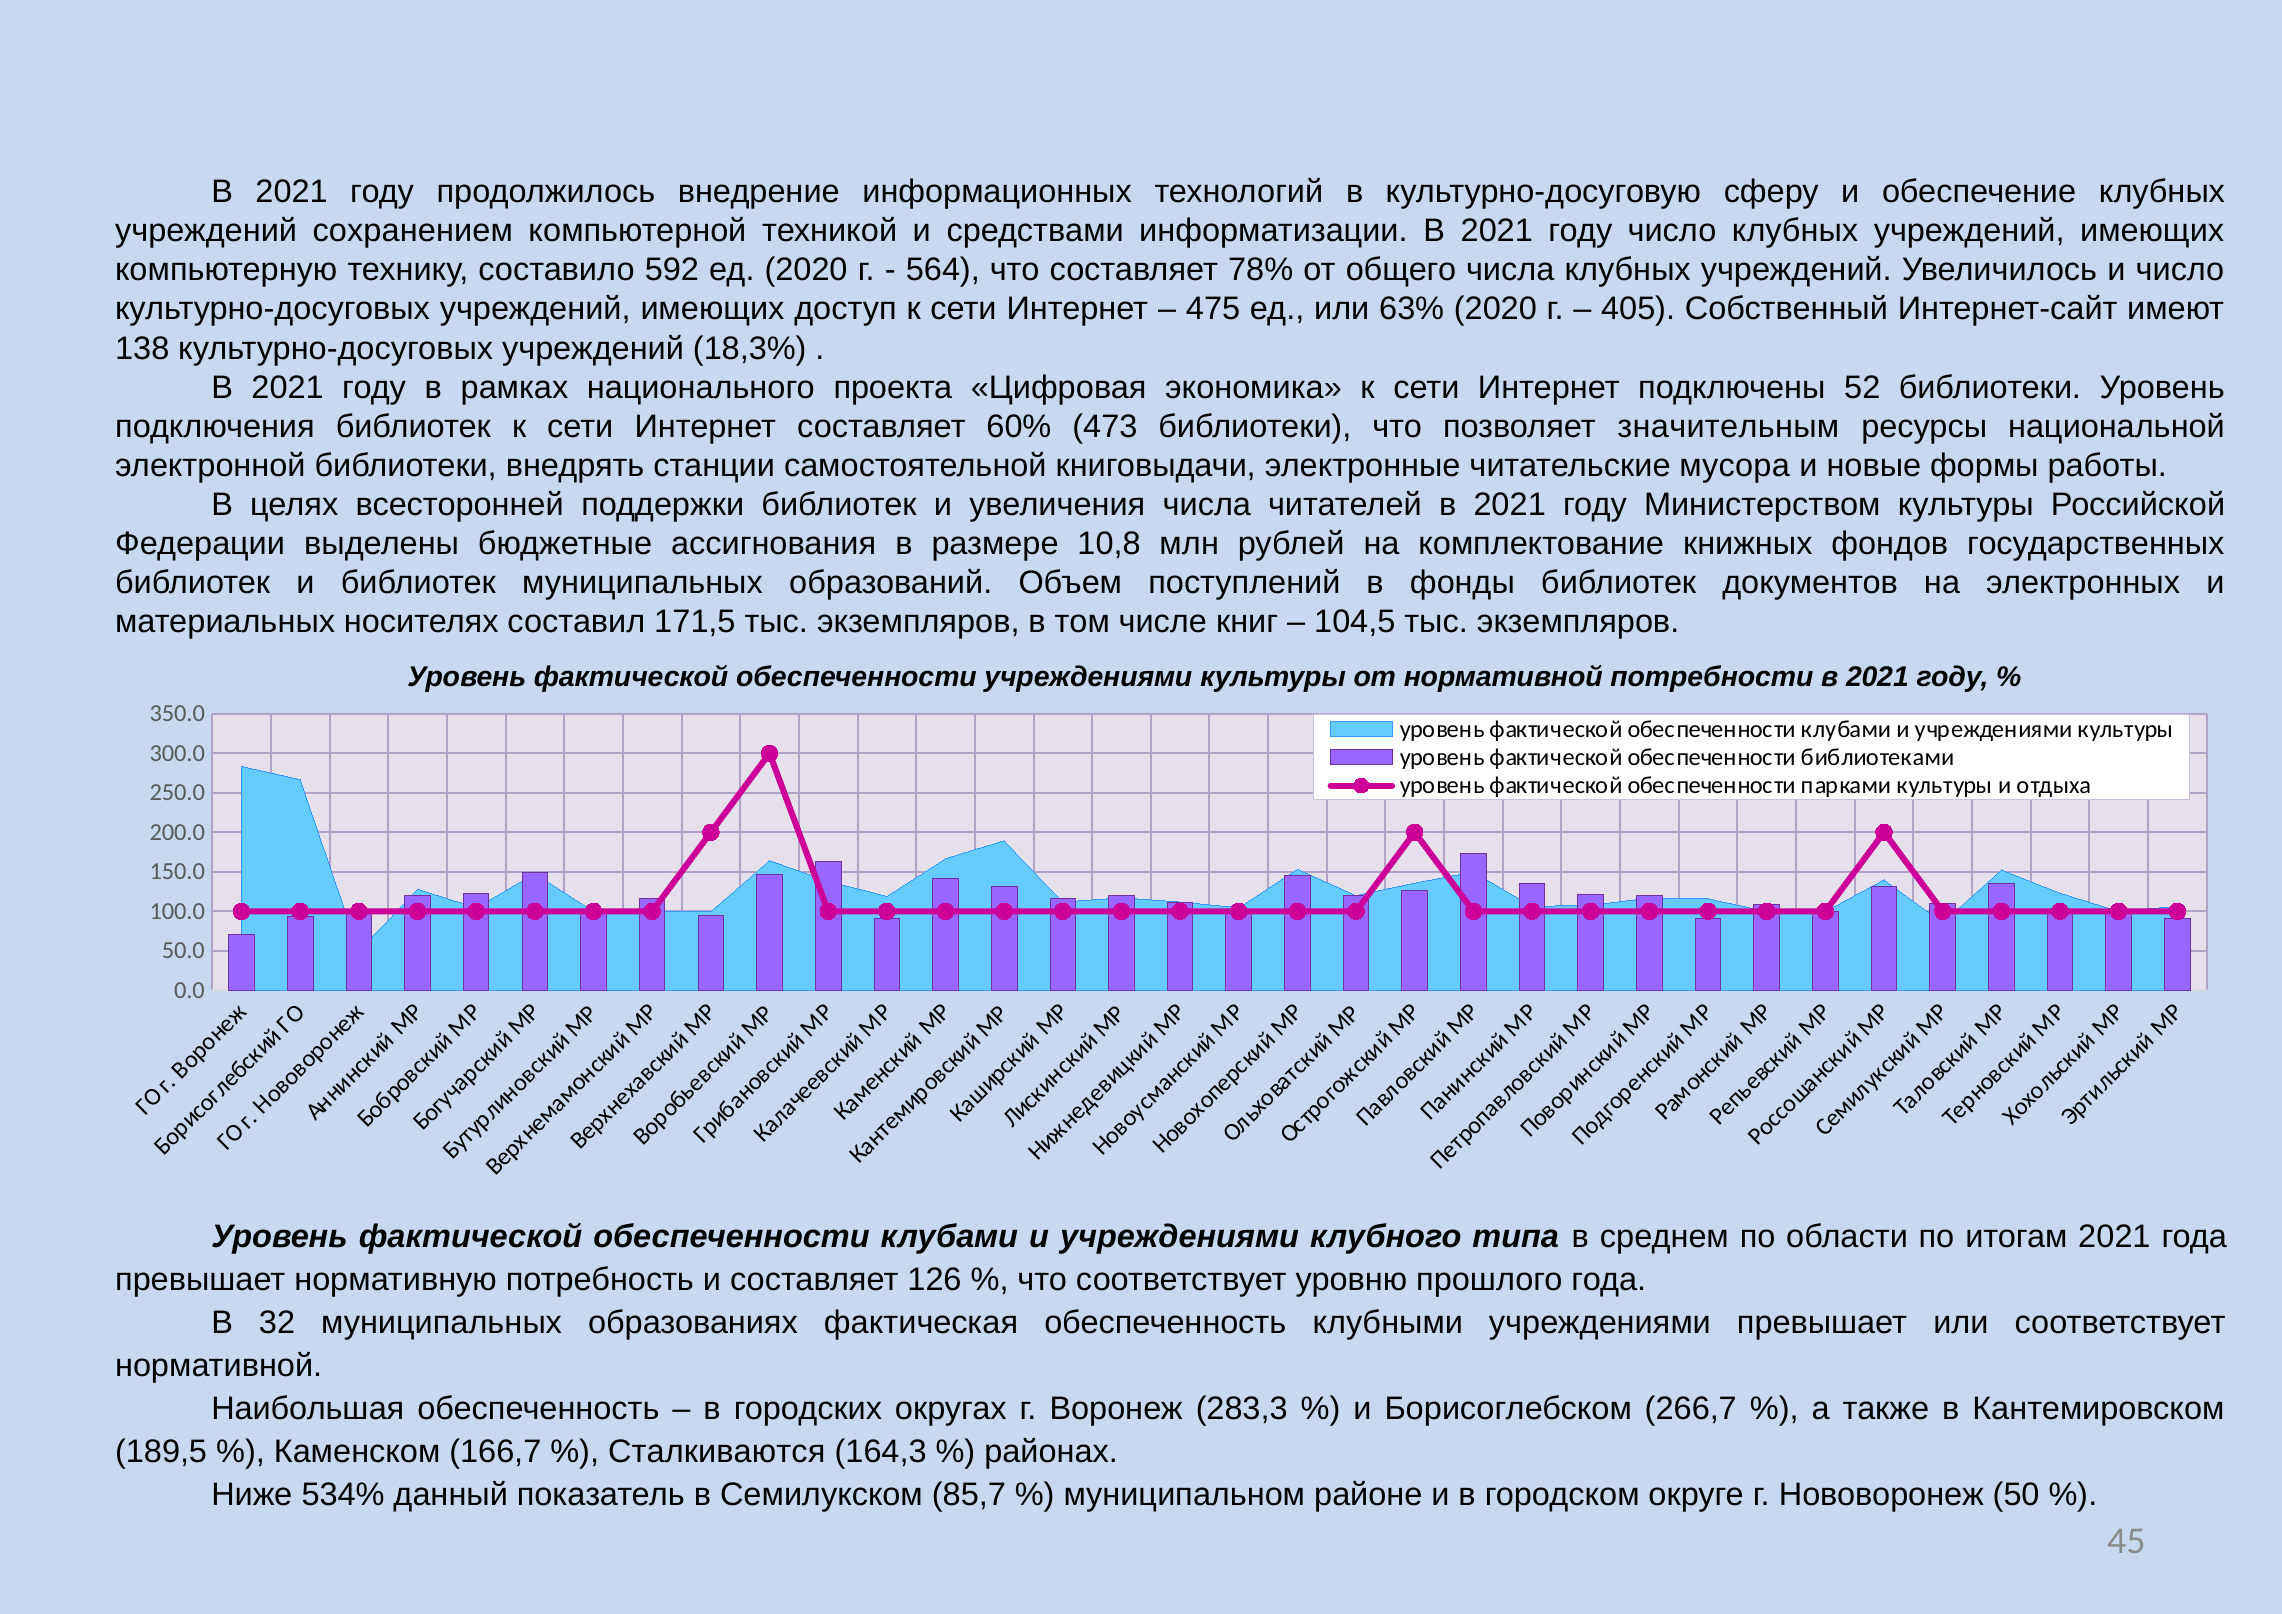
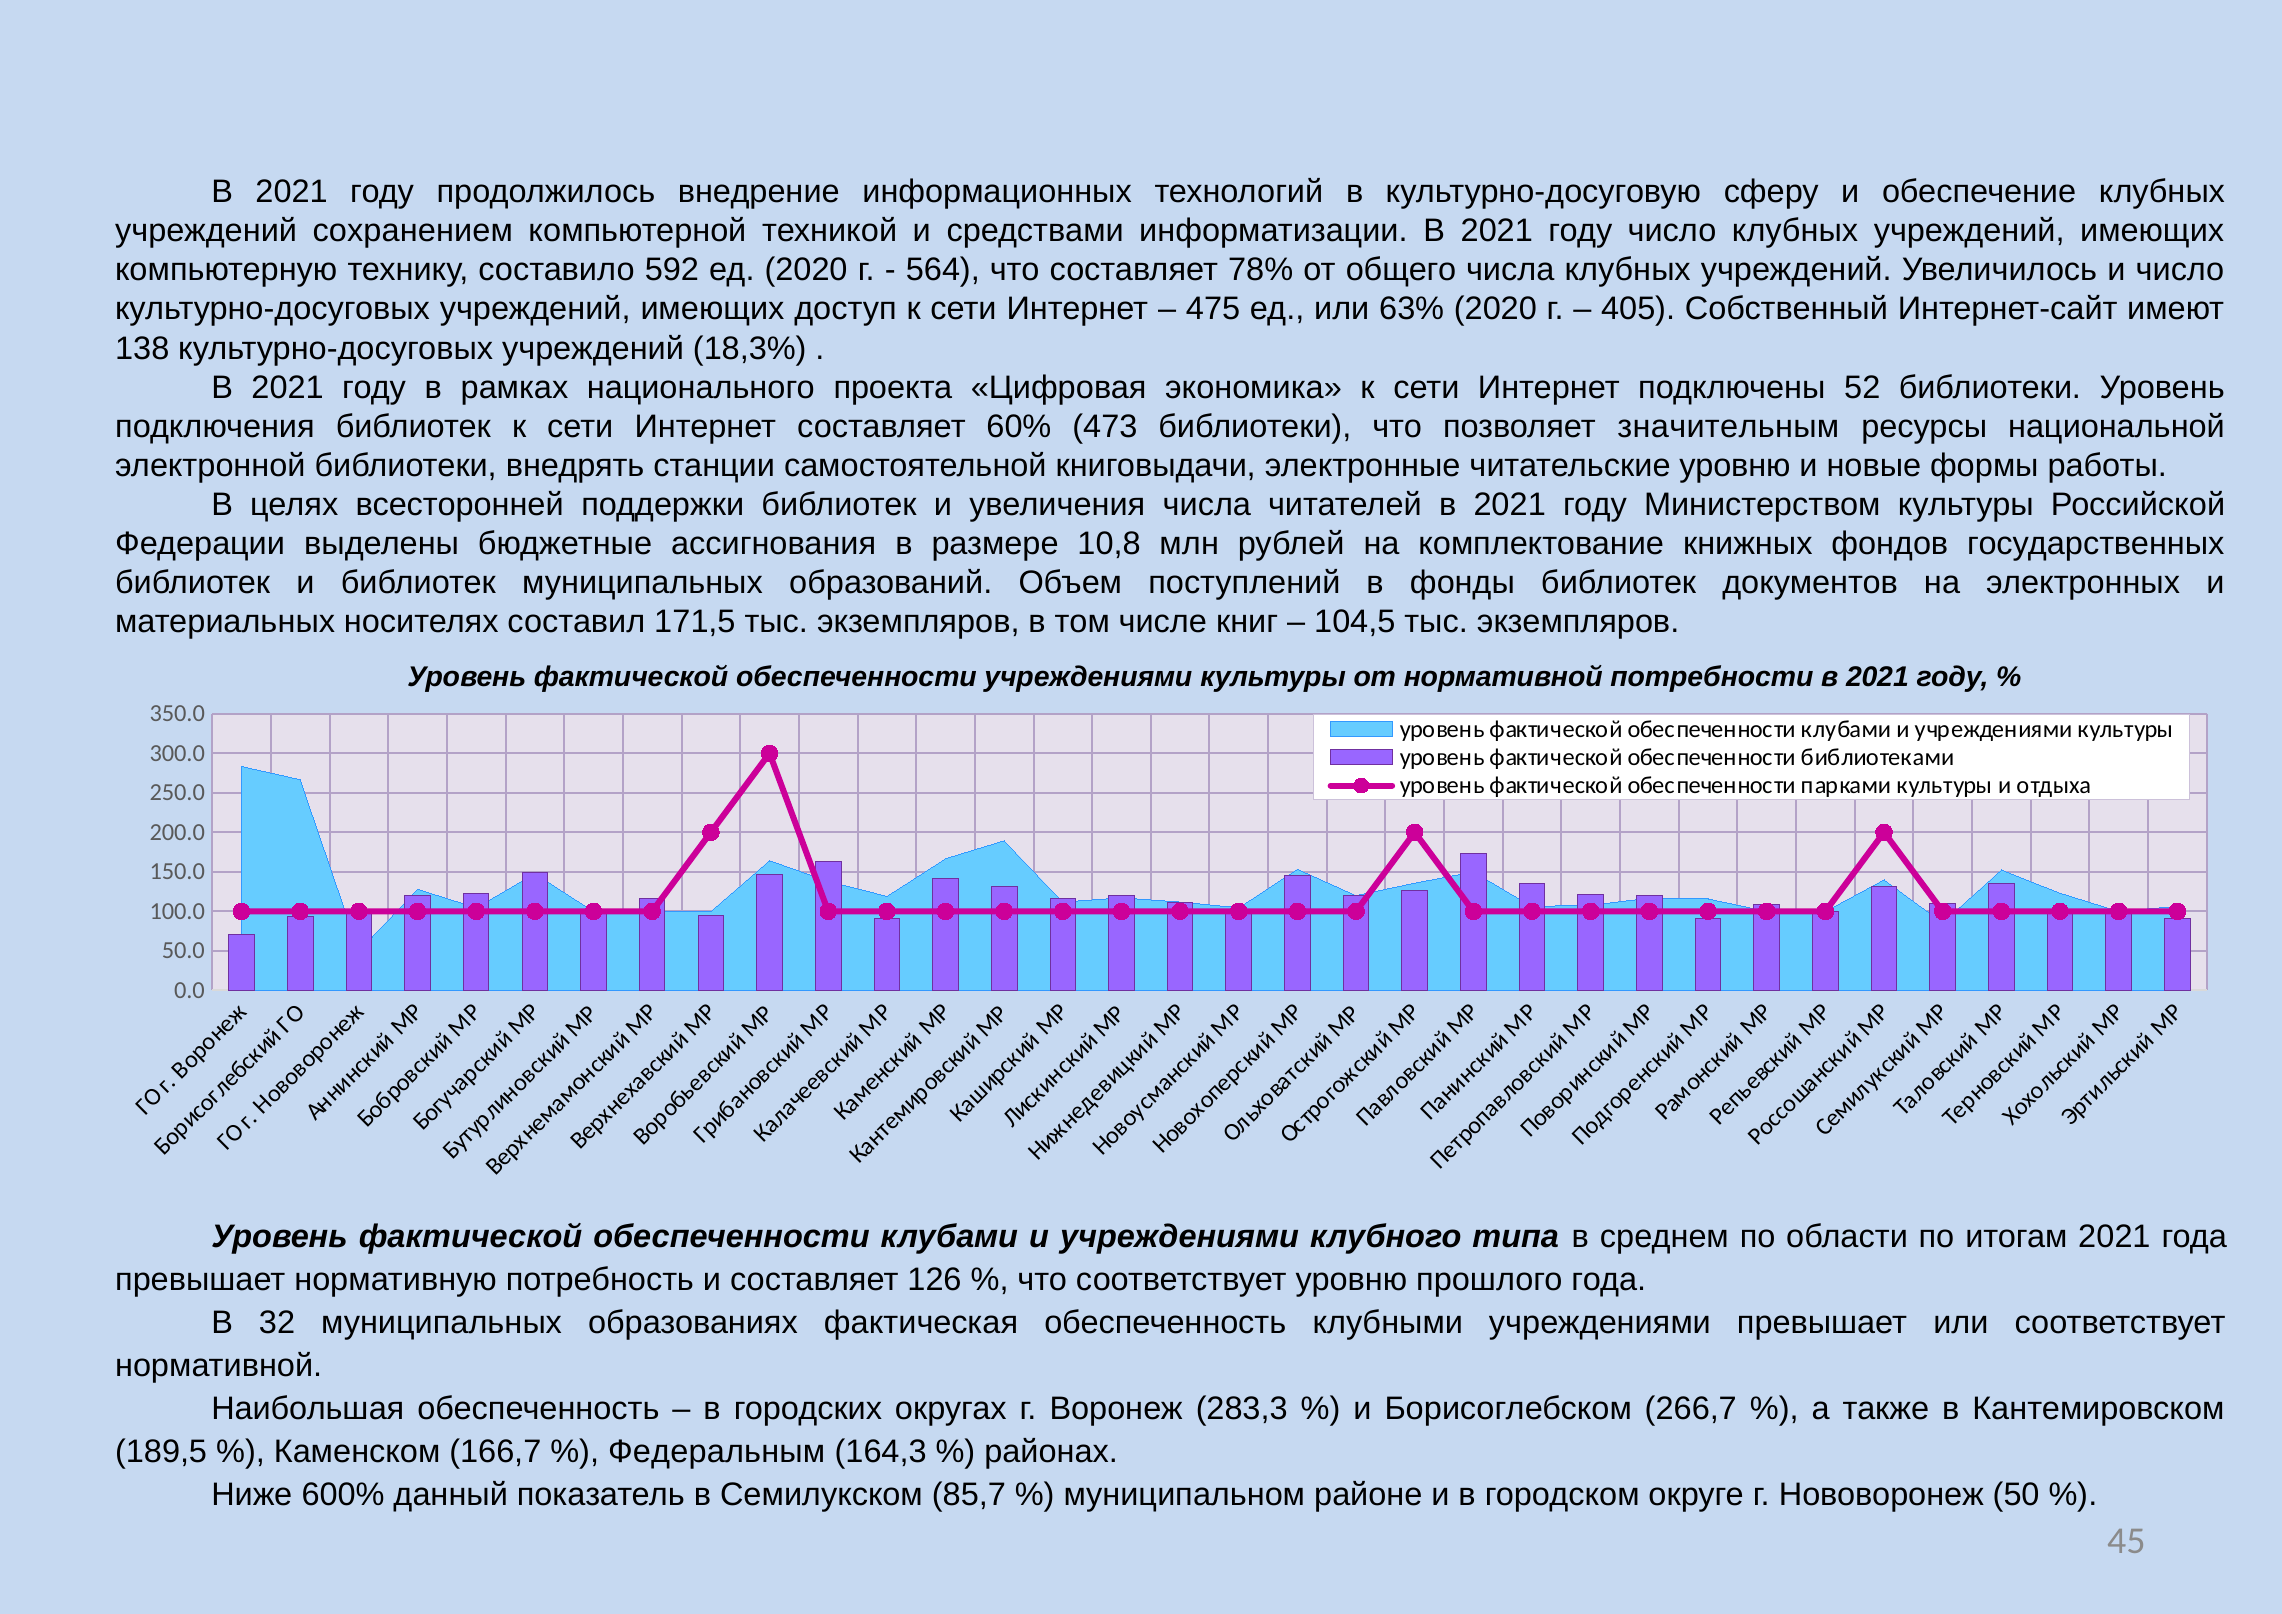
читательские мусора: мусора -> уровню
Сталкиваются: Сталкиваются -> Федеральным
534%: 534% -> 600%
